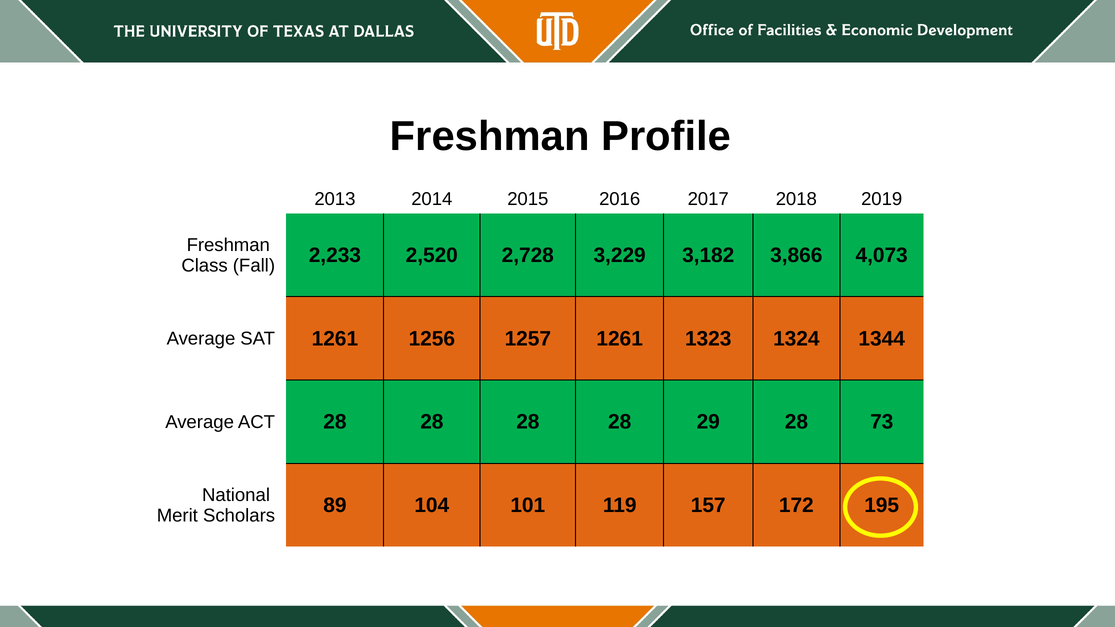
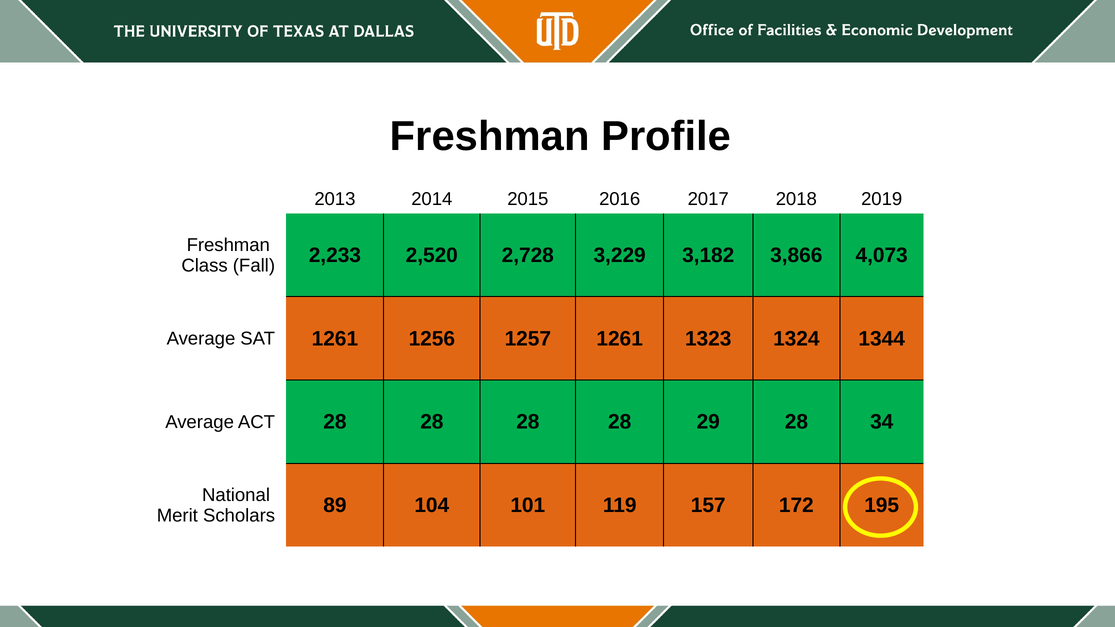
73: 73 -> 34
